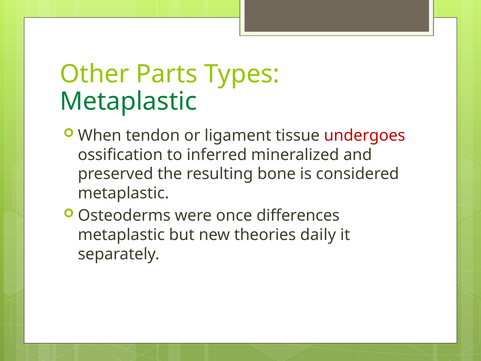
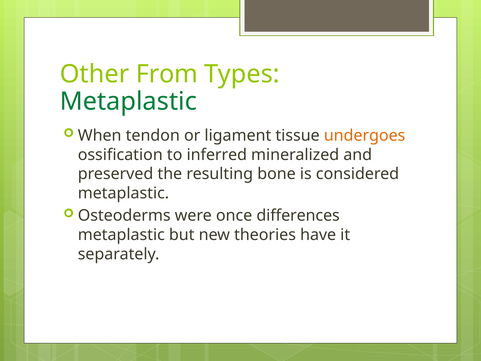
Parts: Parts -> From
undergoes colour: red -> orange
daily: daily -> have
